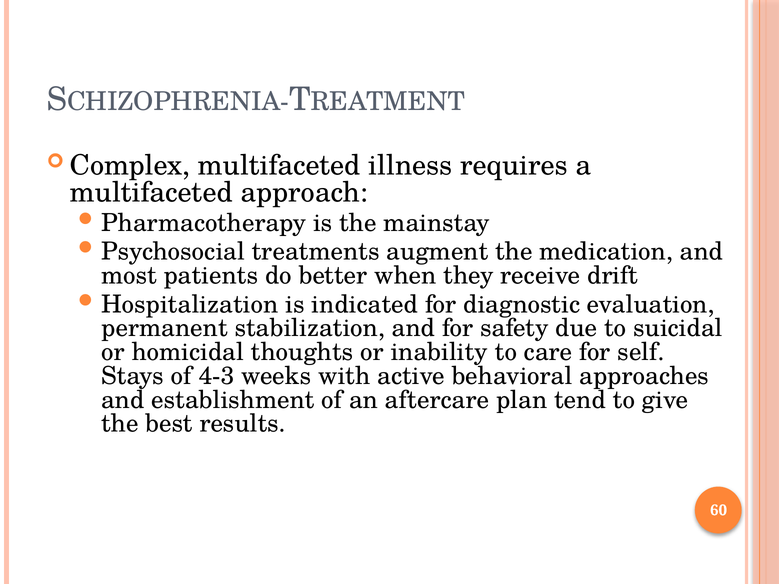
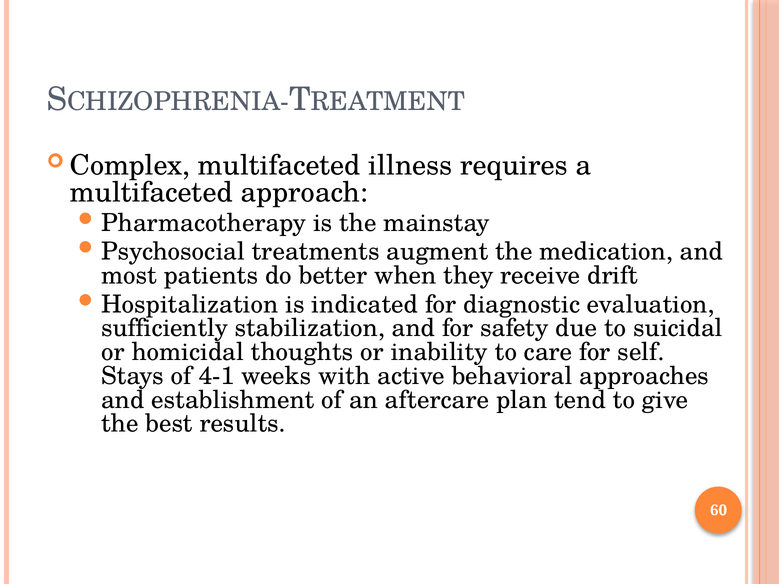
permanent: permanent -> sufficiently
4-3: 4-3 -> 4-1
